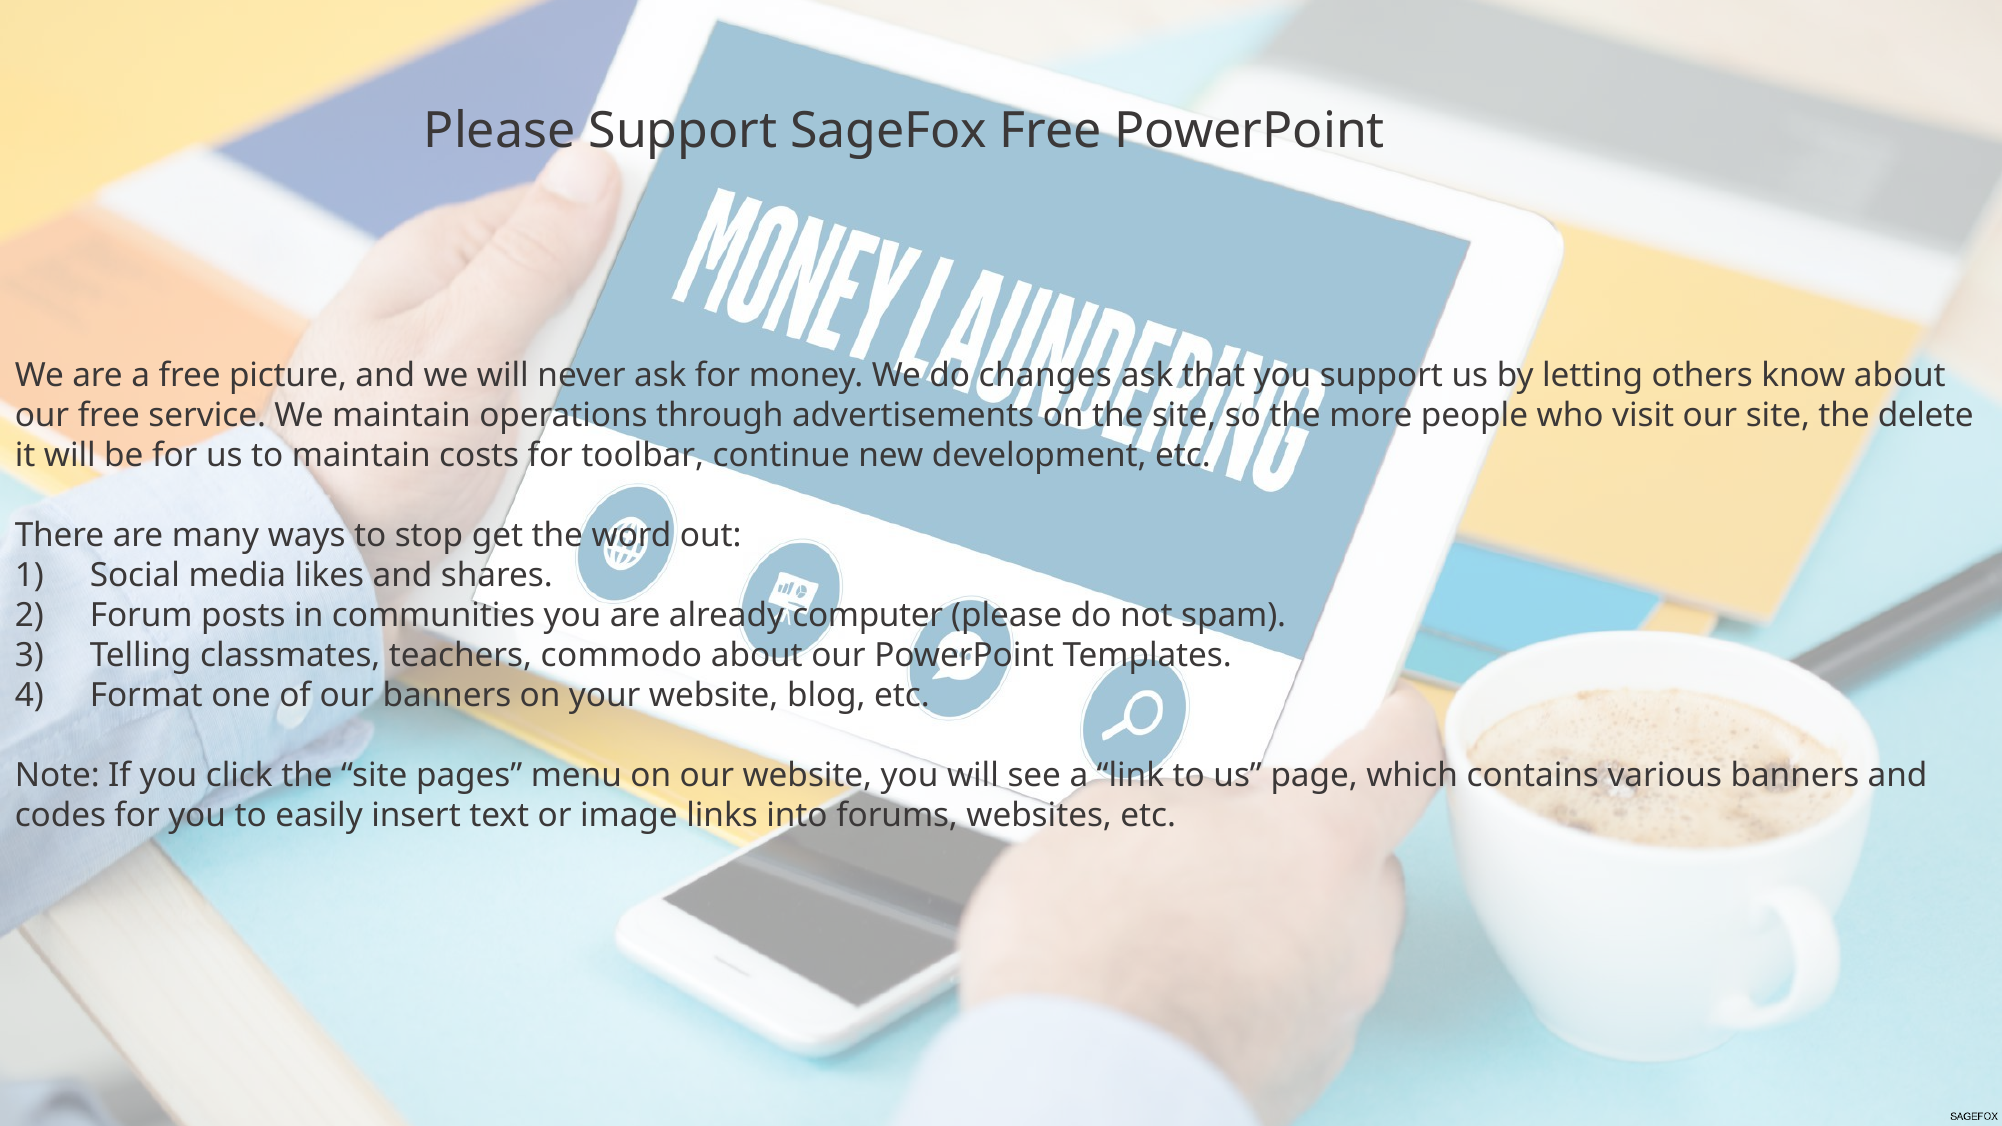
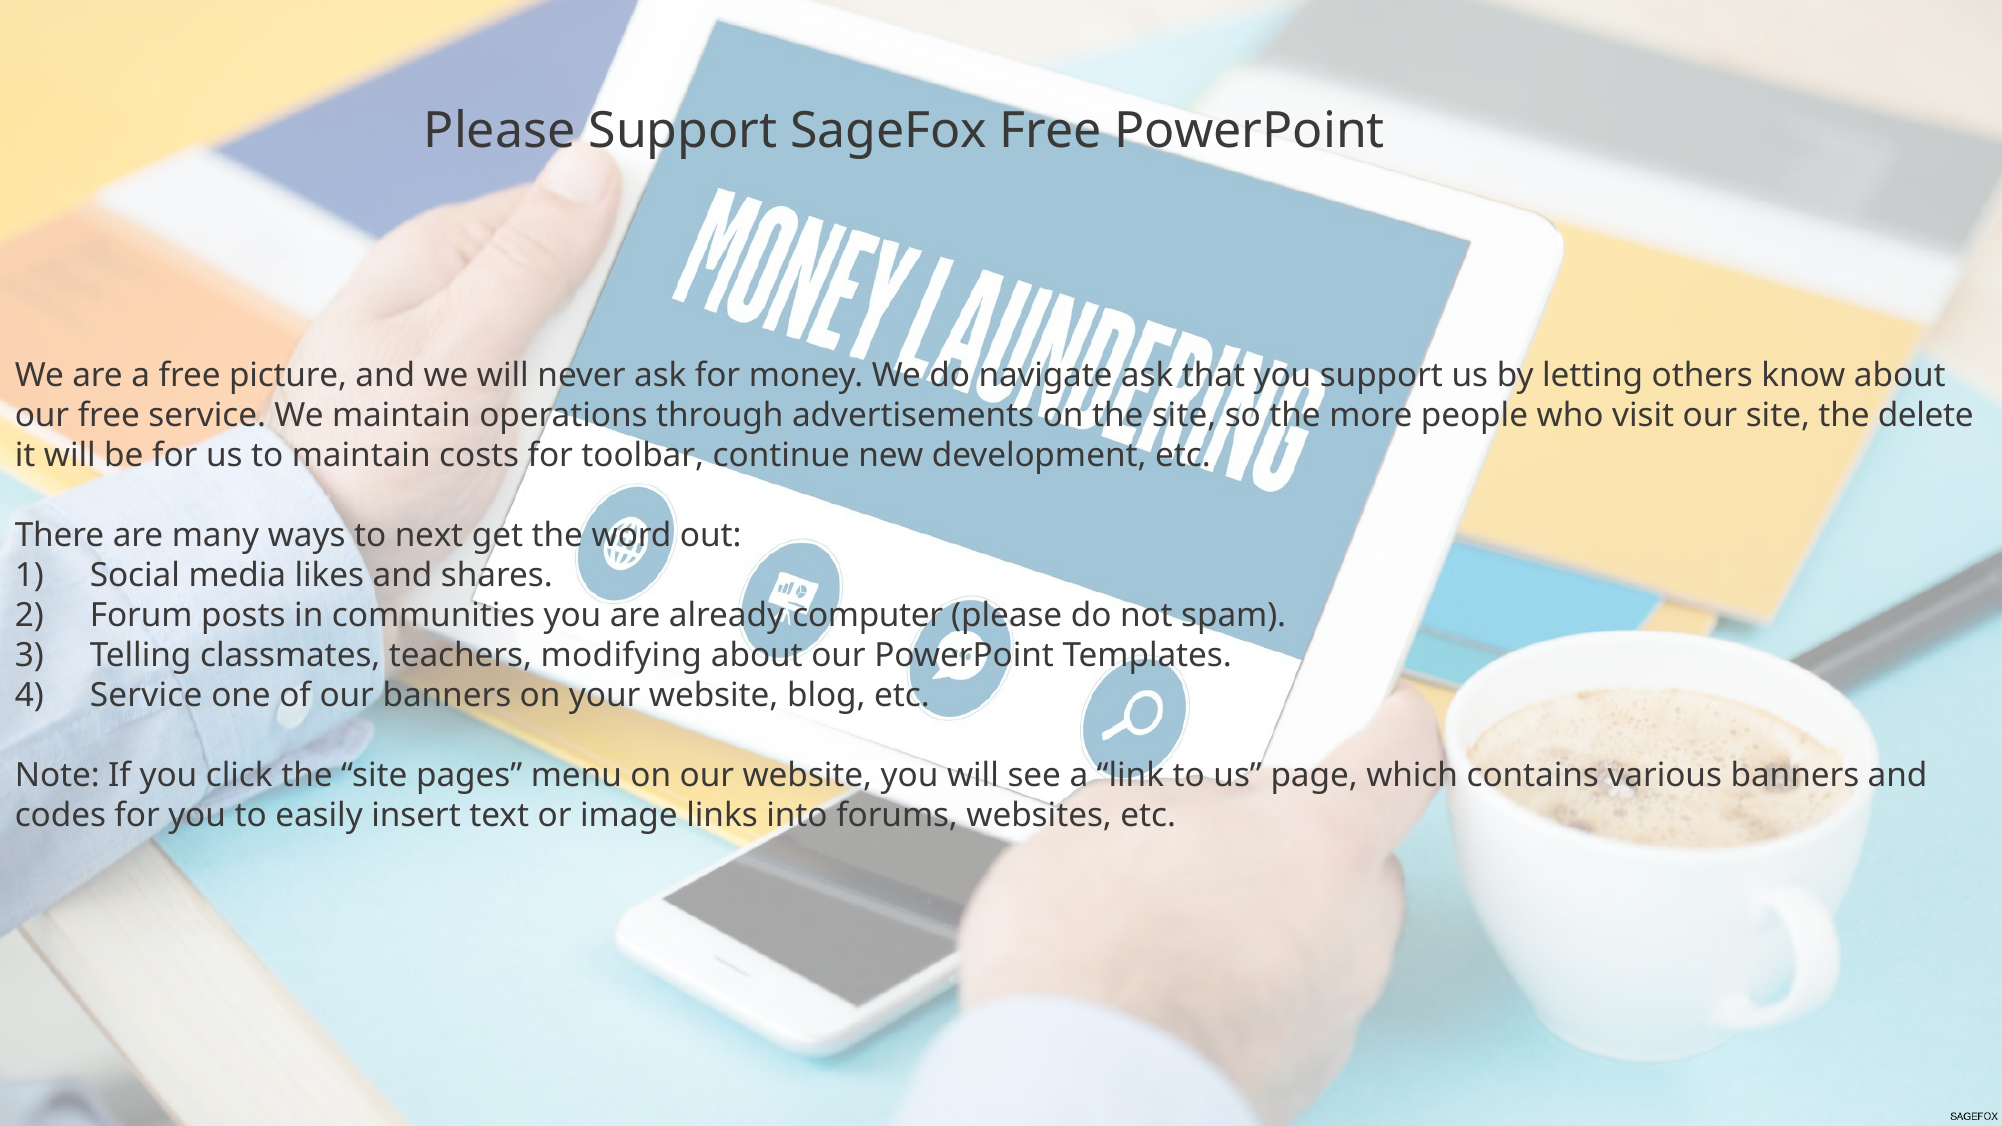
changes: changes -> navigate
stop: stop -> next
commodo: commodo -> modifying
Format at (146, 695): Format -> Service
